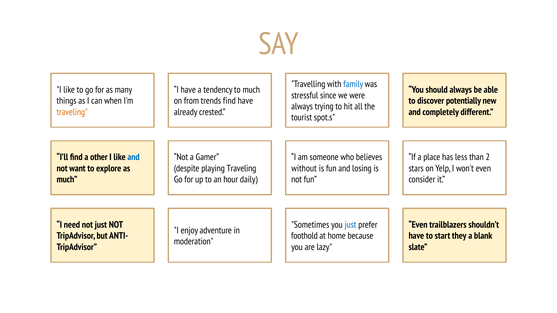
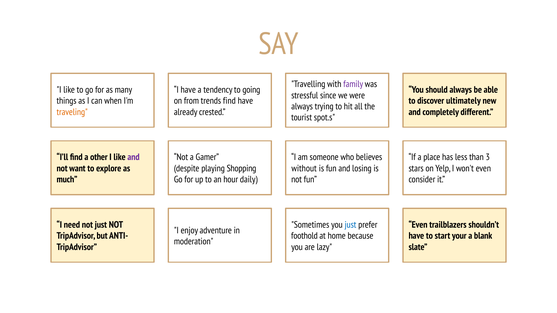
family colour: blue -> purple
to much: much -> going
potentially: potentially -> ultimately
and at (134, 157) colour: blue -> purple
2: 2 -> 3
playing Traveling: Traveling -> Shopping
they: they -> your
